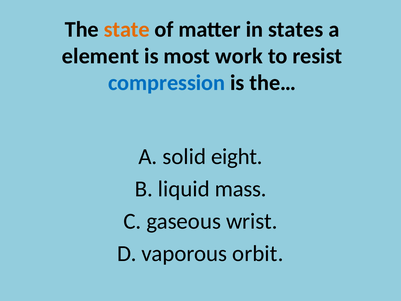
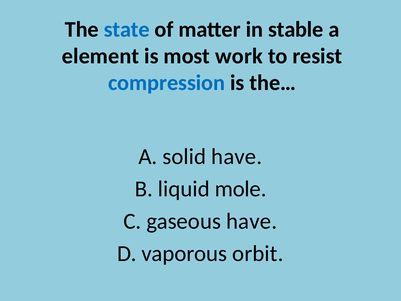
state colour: orange -> blue
states: states -> stable
solid eight: eight -> have
mass: mass -> mole
gaseous wrist: wrist -> have
